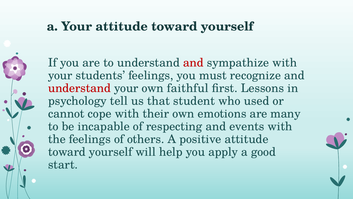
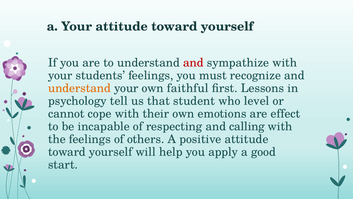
understand at (79, 88) colour: red -> orange
used: used -> level
many: many -> effect
events: events -> calling
